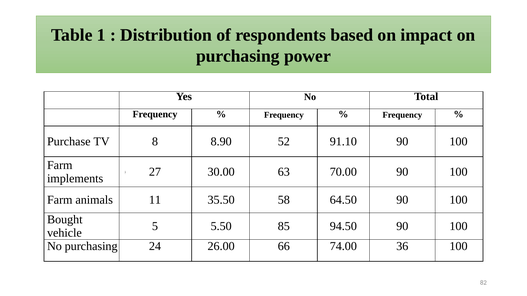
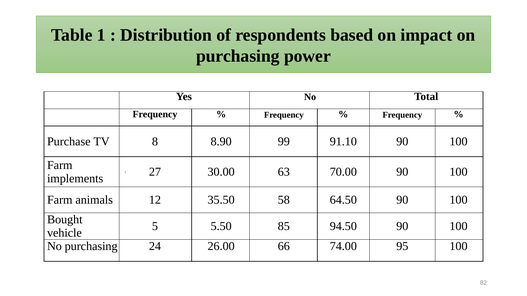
52: 52 -> 99
11: 11 -> 12
36: 36 -> 95
